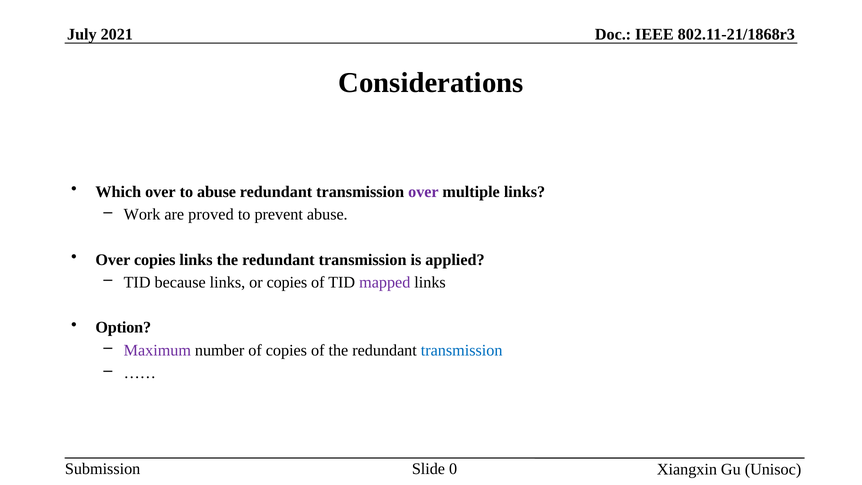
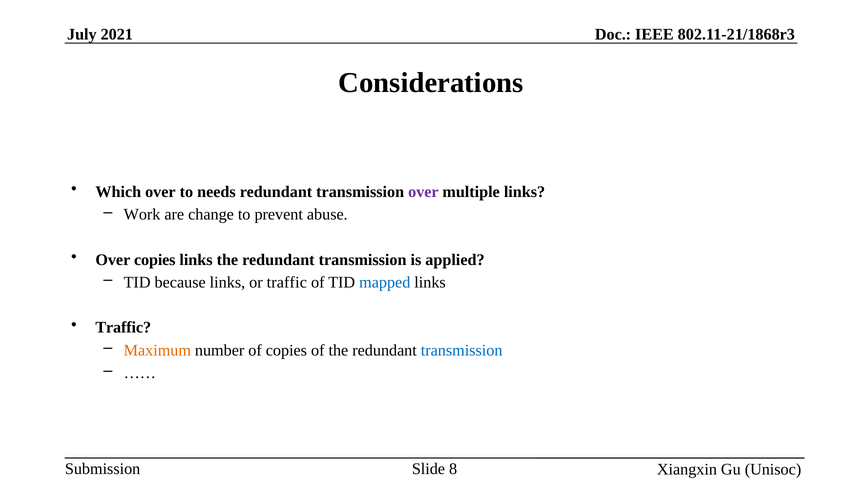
to abuse: abuse -> needs
proved: proved -> change
or copies: copies -> traffic
mapped colour: purple -> blue
Option at (123, 327): Option -> Traffic
Maximum colour: purple -> orange
0: 0 -> 8
